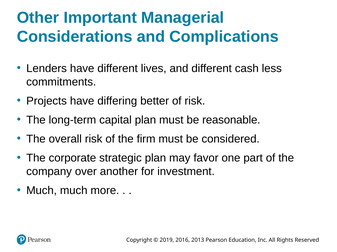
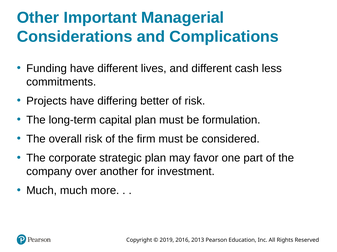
Lenders: Lenders -> Funding
reasonable: reasonable -> formulation
